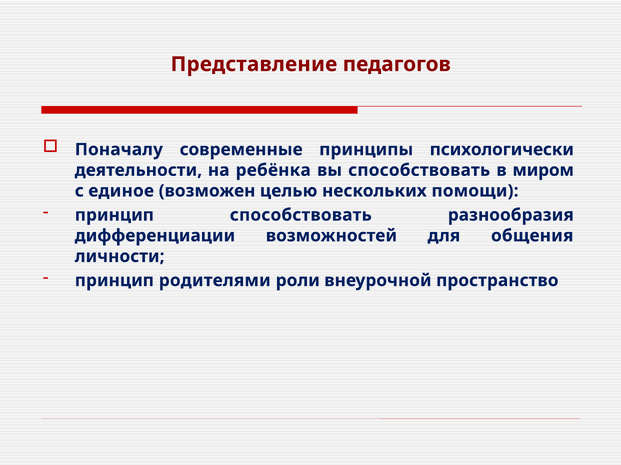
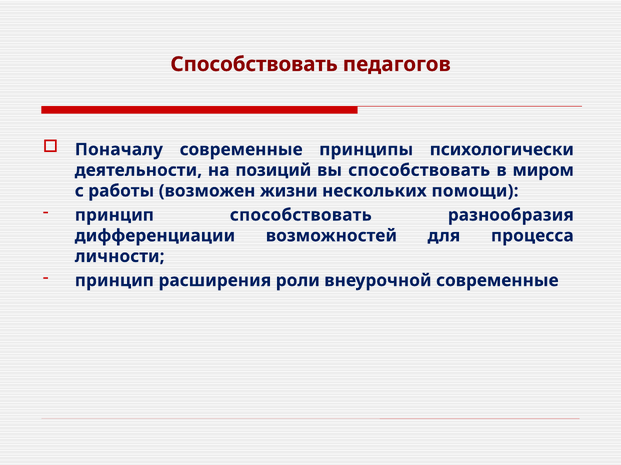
Представление at (254, 64): Представление -> Способствовать
ребёнка: ребёнка -> позиций
единое: единое -> работы
целью: целью -> жизни
общения: общения -> процесса
родителями: родителями -> расширения
внеурочной пространство: пространство -> современные
